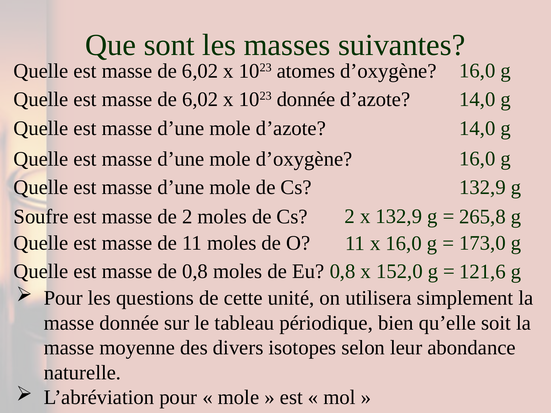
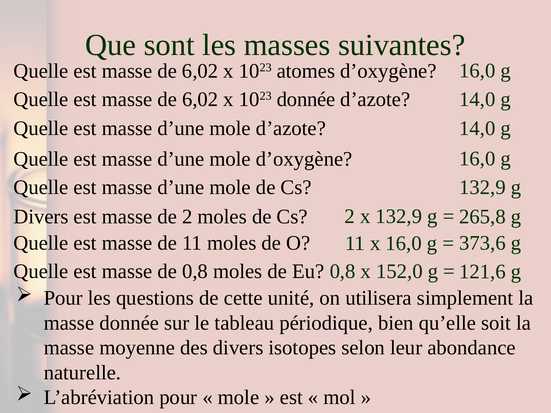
Soufre at (41, 217): Soufre -> Divers
173,0: 173,0 -> 373,6
